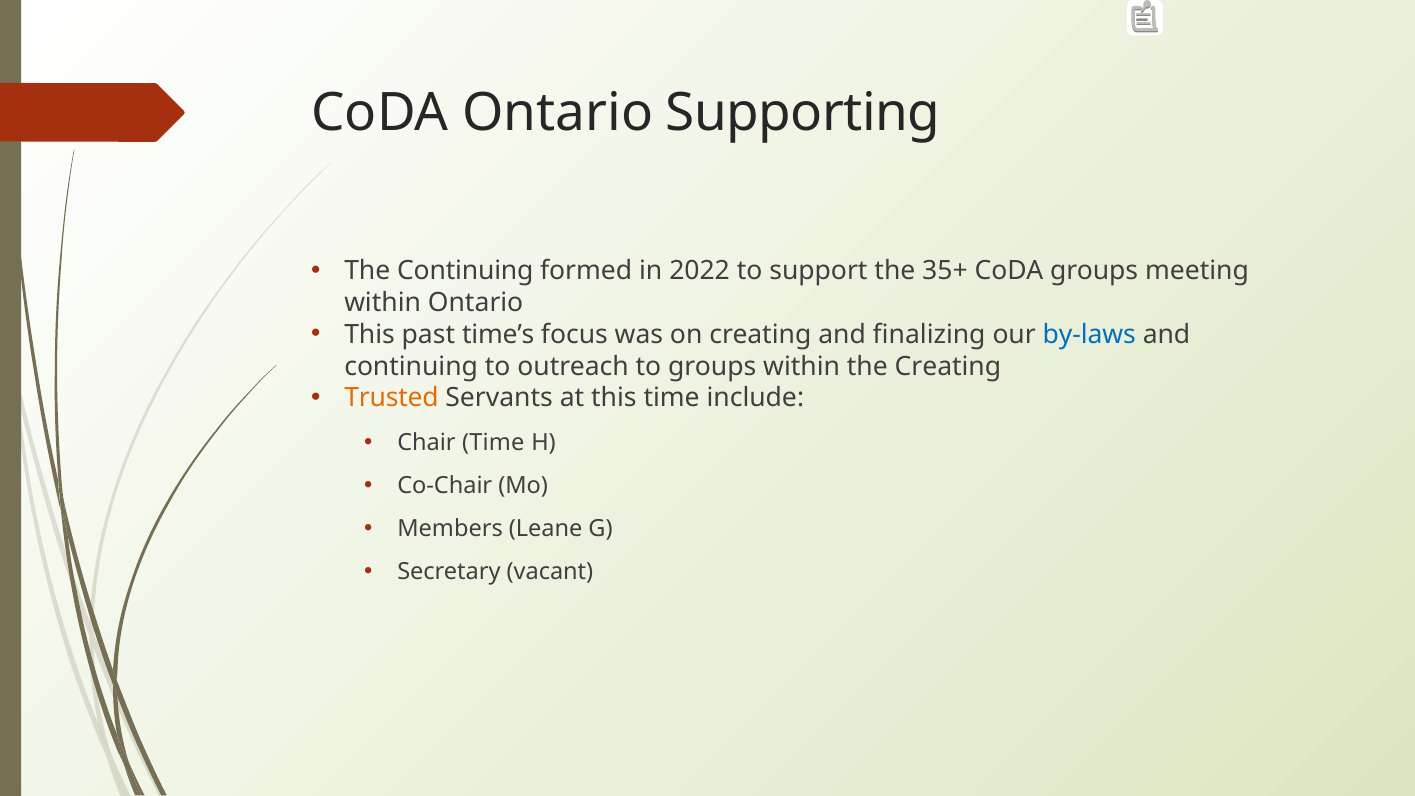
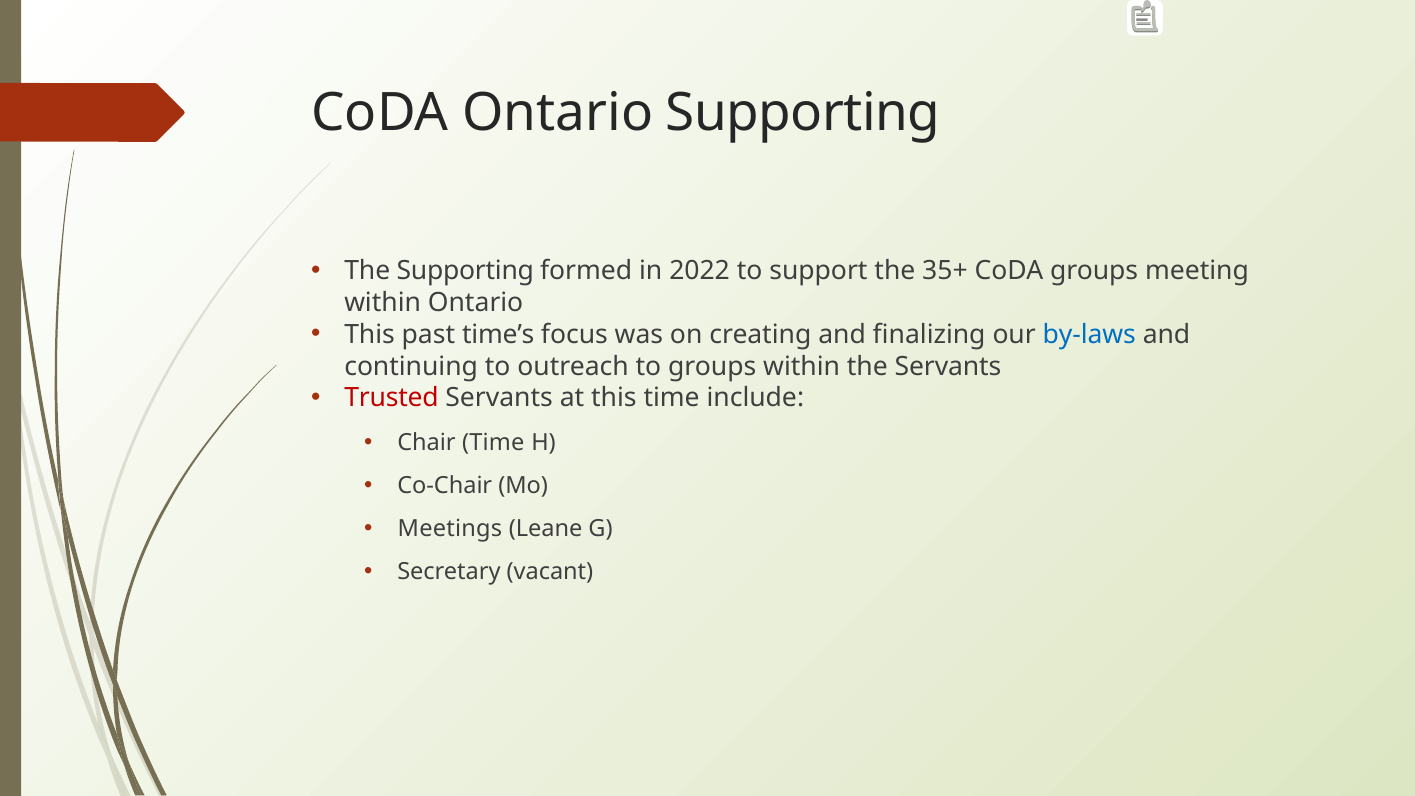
The Continuing: Continuing -> Supporting
the Creating: Creating -> Servants
Trusted colour: orange -> red
Members: Members -> Meetings
